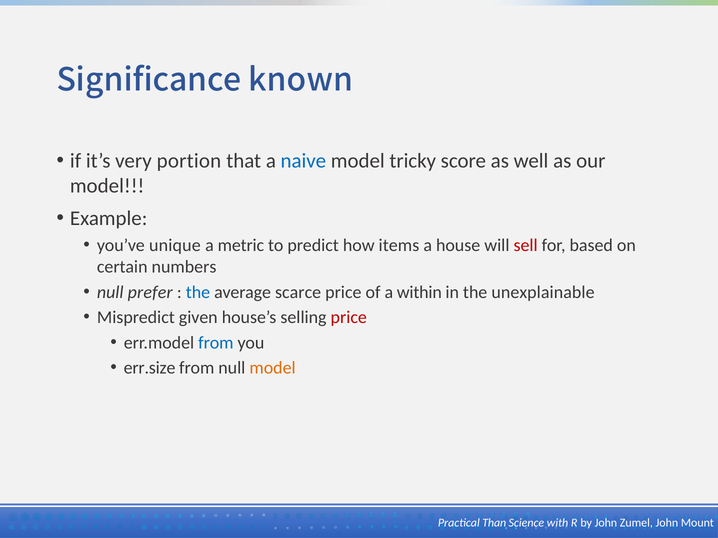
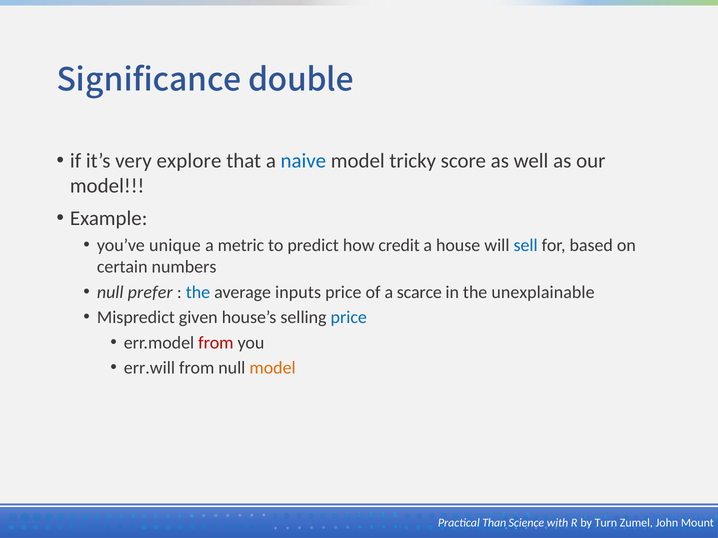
known: known -> double
portion: portion -> explore
items: items -> credit
sell colour: red -> blue
scarce: scarce -> inputs
within: within -> scarce
price at (349, 318) colour: red -> blue
from at (216, 343) colour: blue -> red
err.size: err.size -> err.will
by John: John -> Turn
